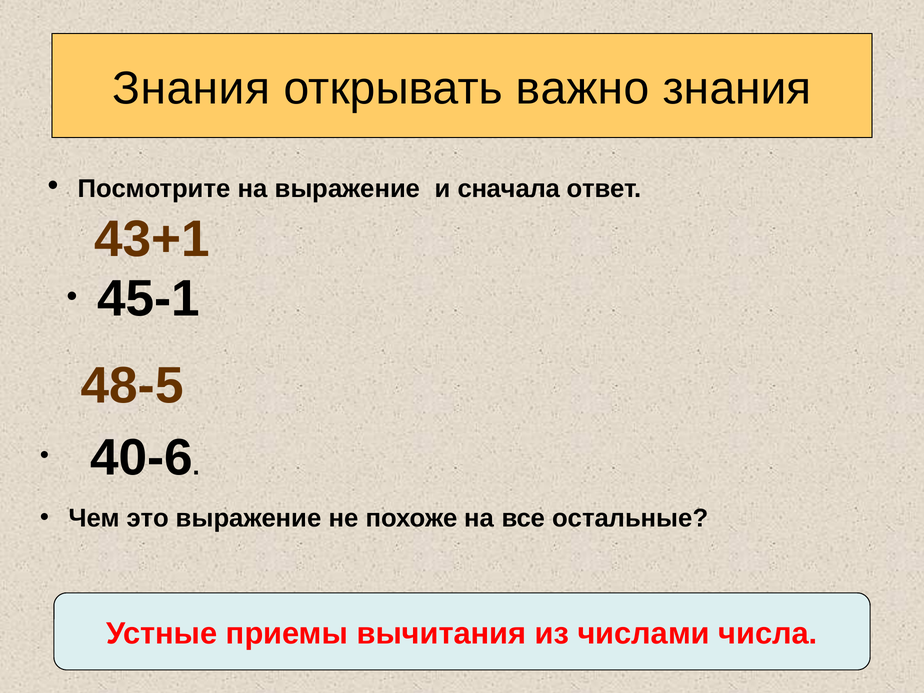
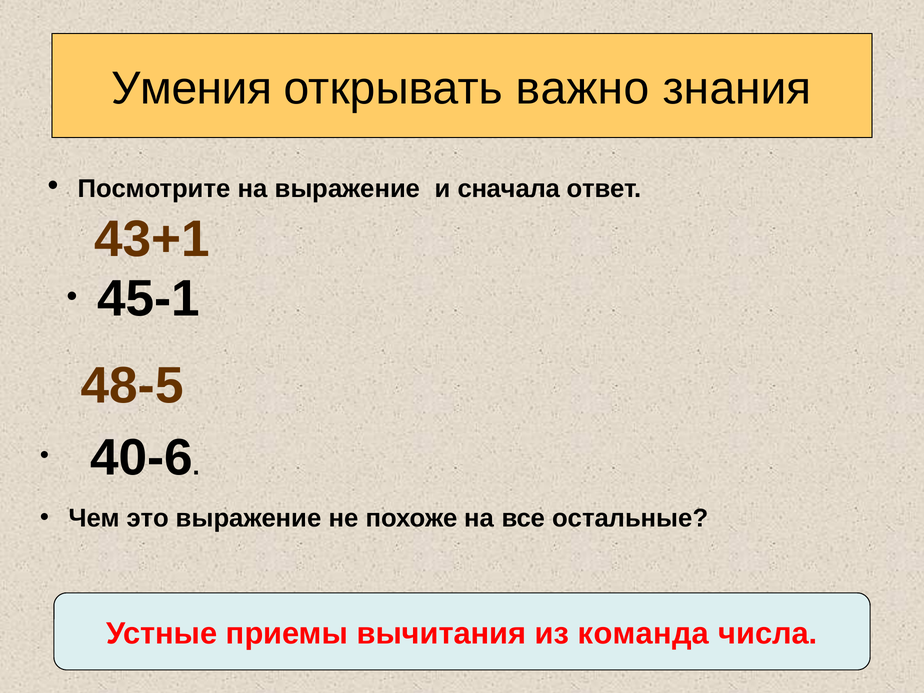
Знания at (191, 89): Знания -> Умения
числами: числами -> команда
